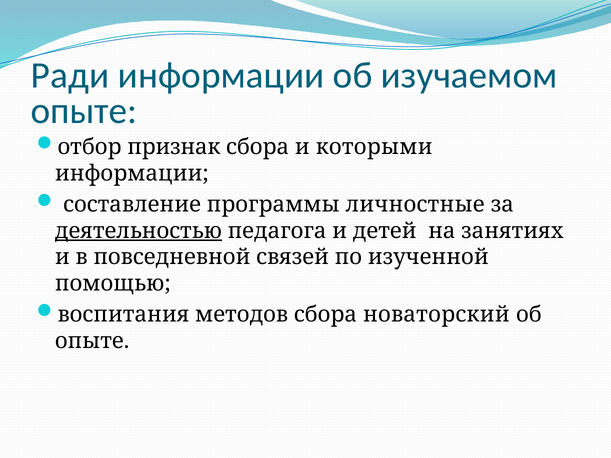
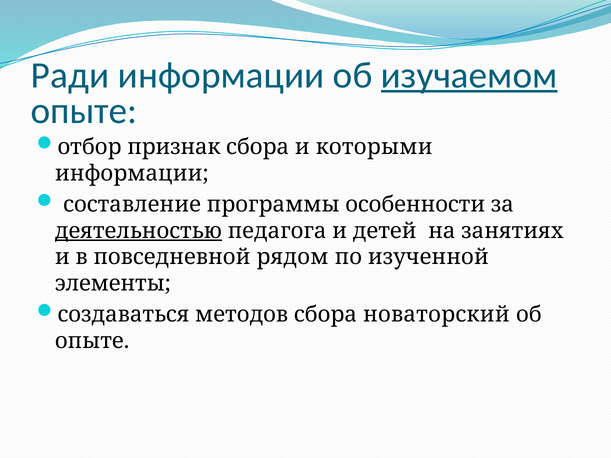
изучаемом underline: none -> present
личностные: личностные -> особенности
связей: связей -> рядом
помощью: помощью -> элементы
воспитания: воспитания -> создаваться
